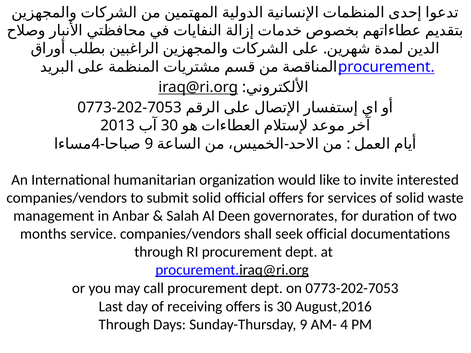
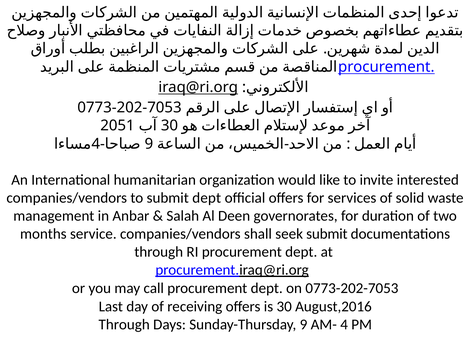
2013: 2013 -> 2051
submit solid: solid -> dept
seek official: official -> submit
